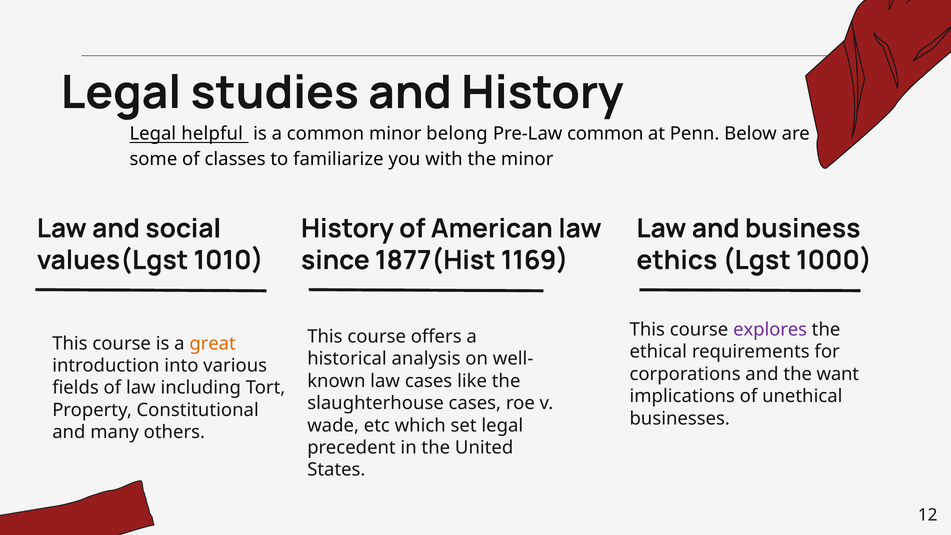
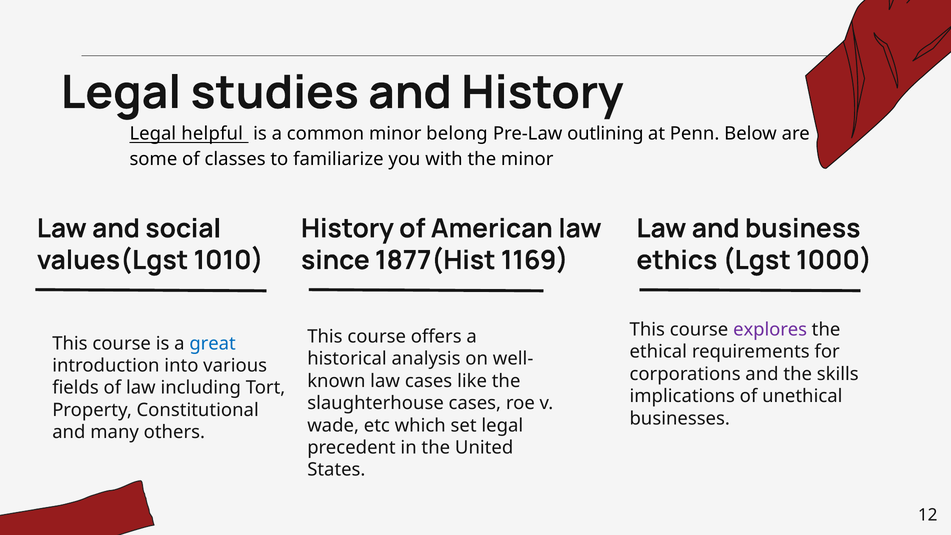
Pre-Law common: common -> outlining
great colour: orange -> blue
want: want -> skills
